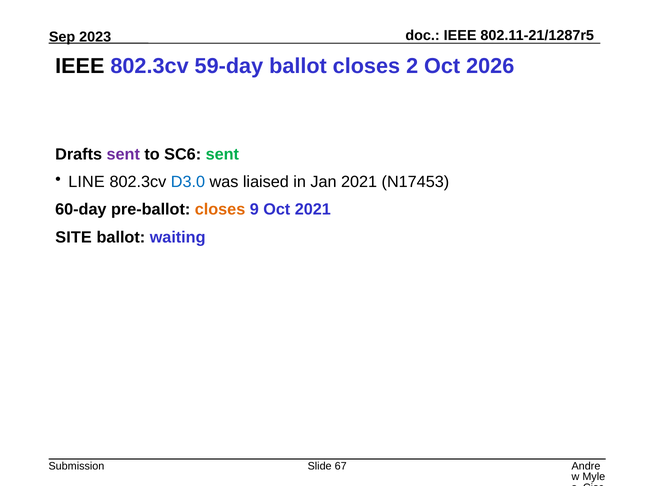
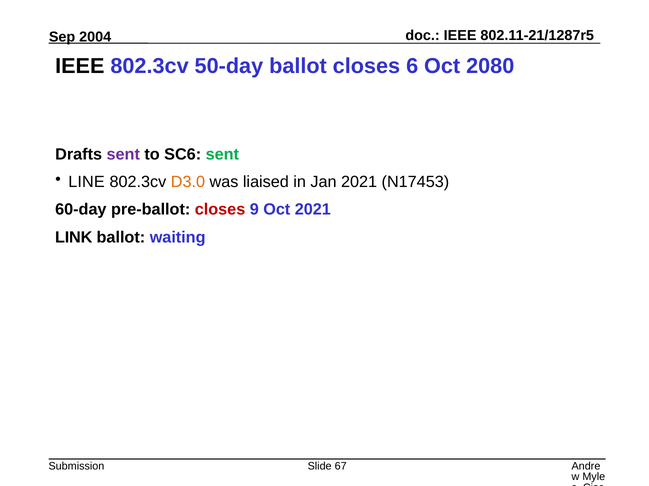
2023: 2023 -> 2004
59-day: 59-day -> 50-day
2: 2 -> 6
2026: 2026 -> 2080
D3.0 colour: blue -> orange
closes at (220, 210) colour: orange -> red
SITE: SITE -> LINK
